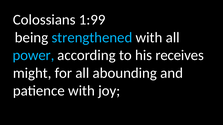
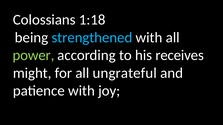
1:99: 1:99 -> 1:18
power colour: light blue -> light green
abounding: abounding -> ungrateful
